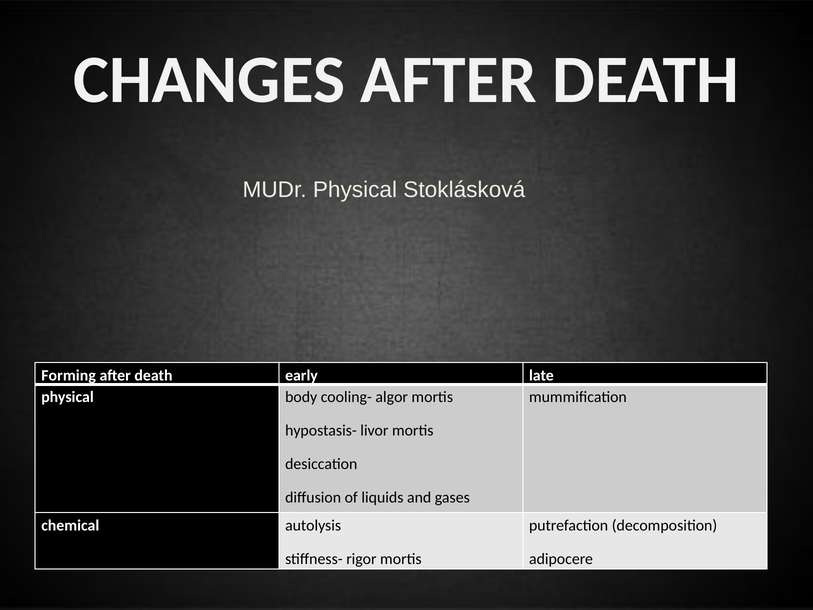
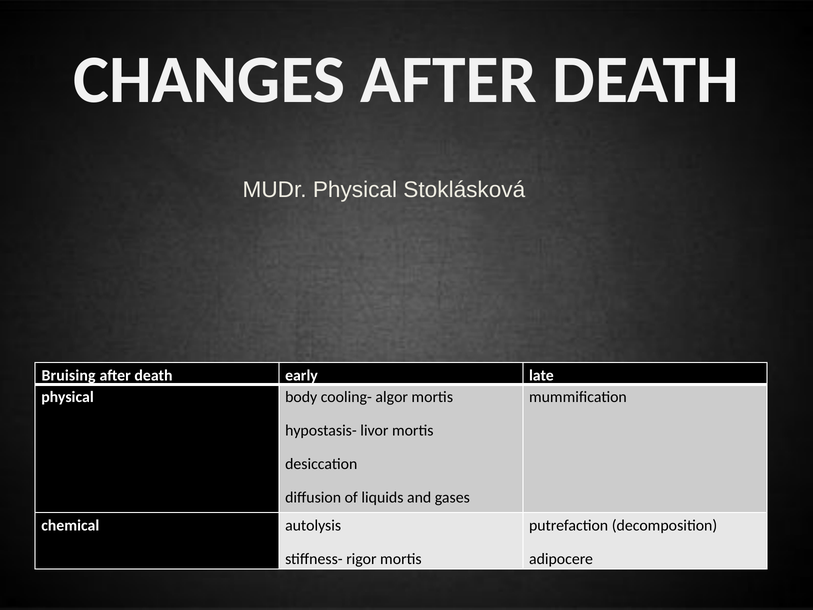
Forming: Forming -> Bruising
